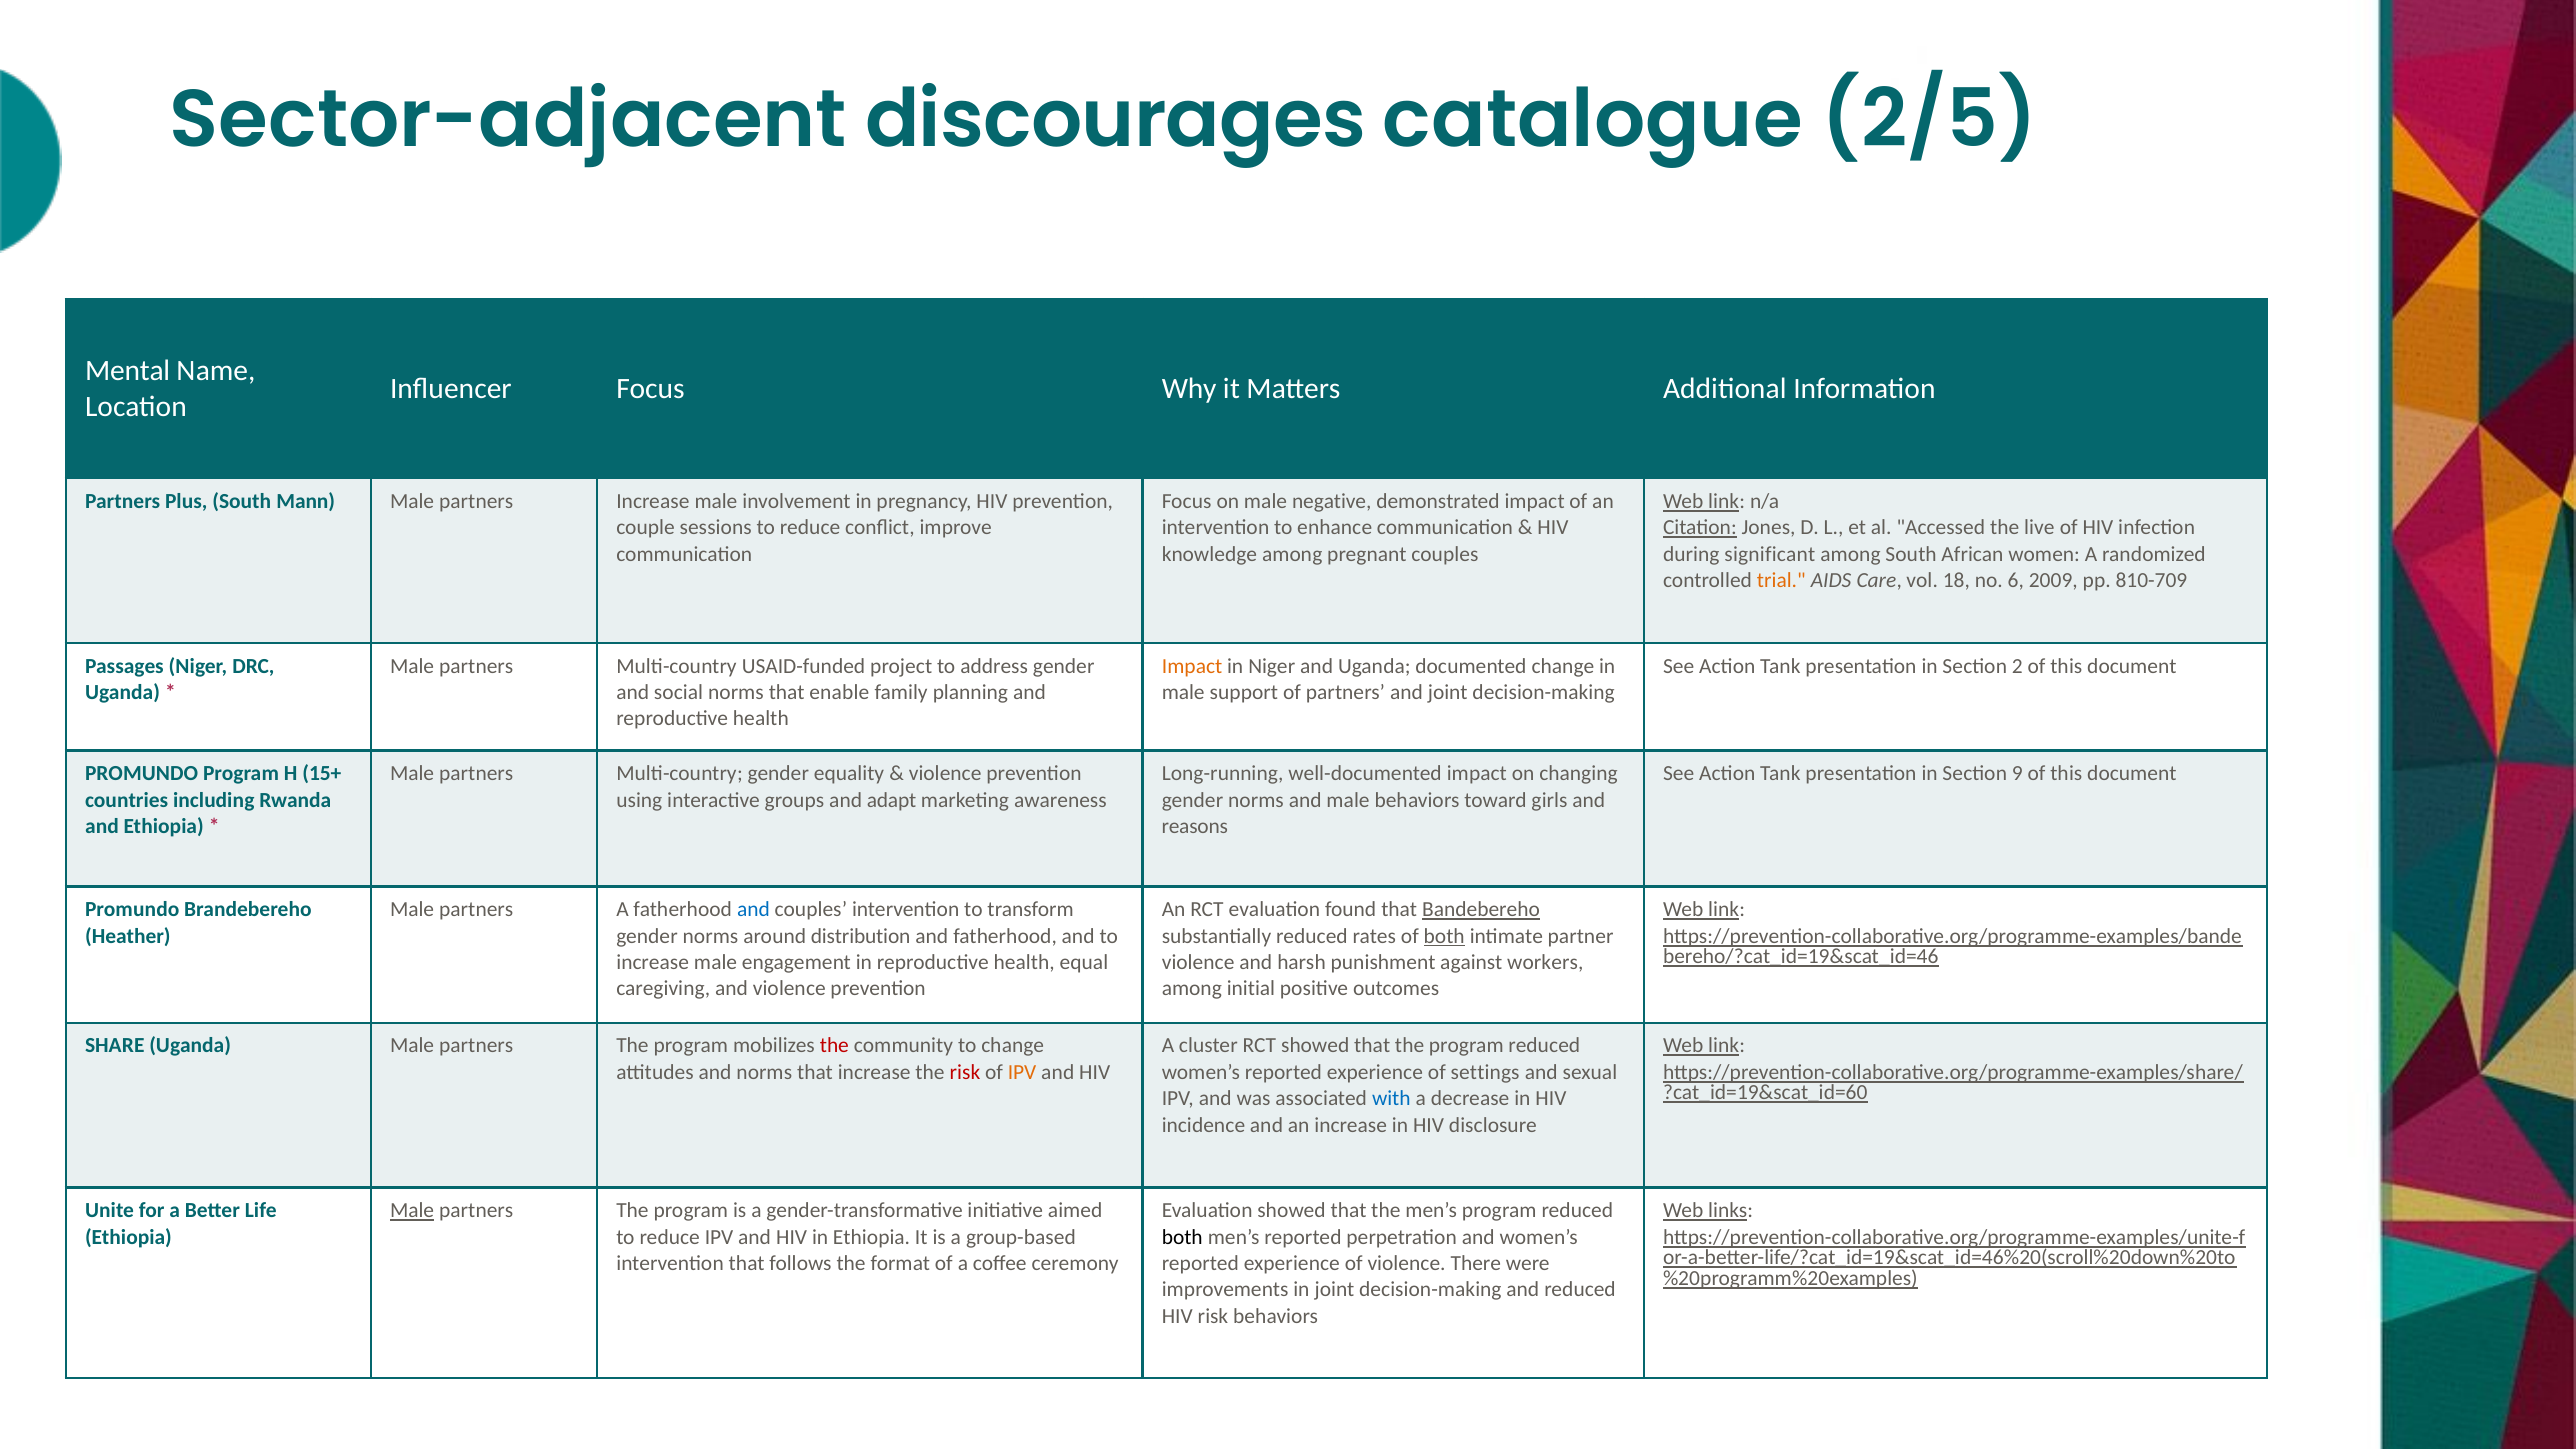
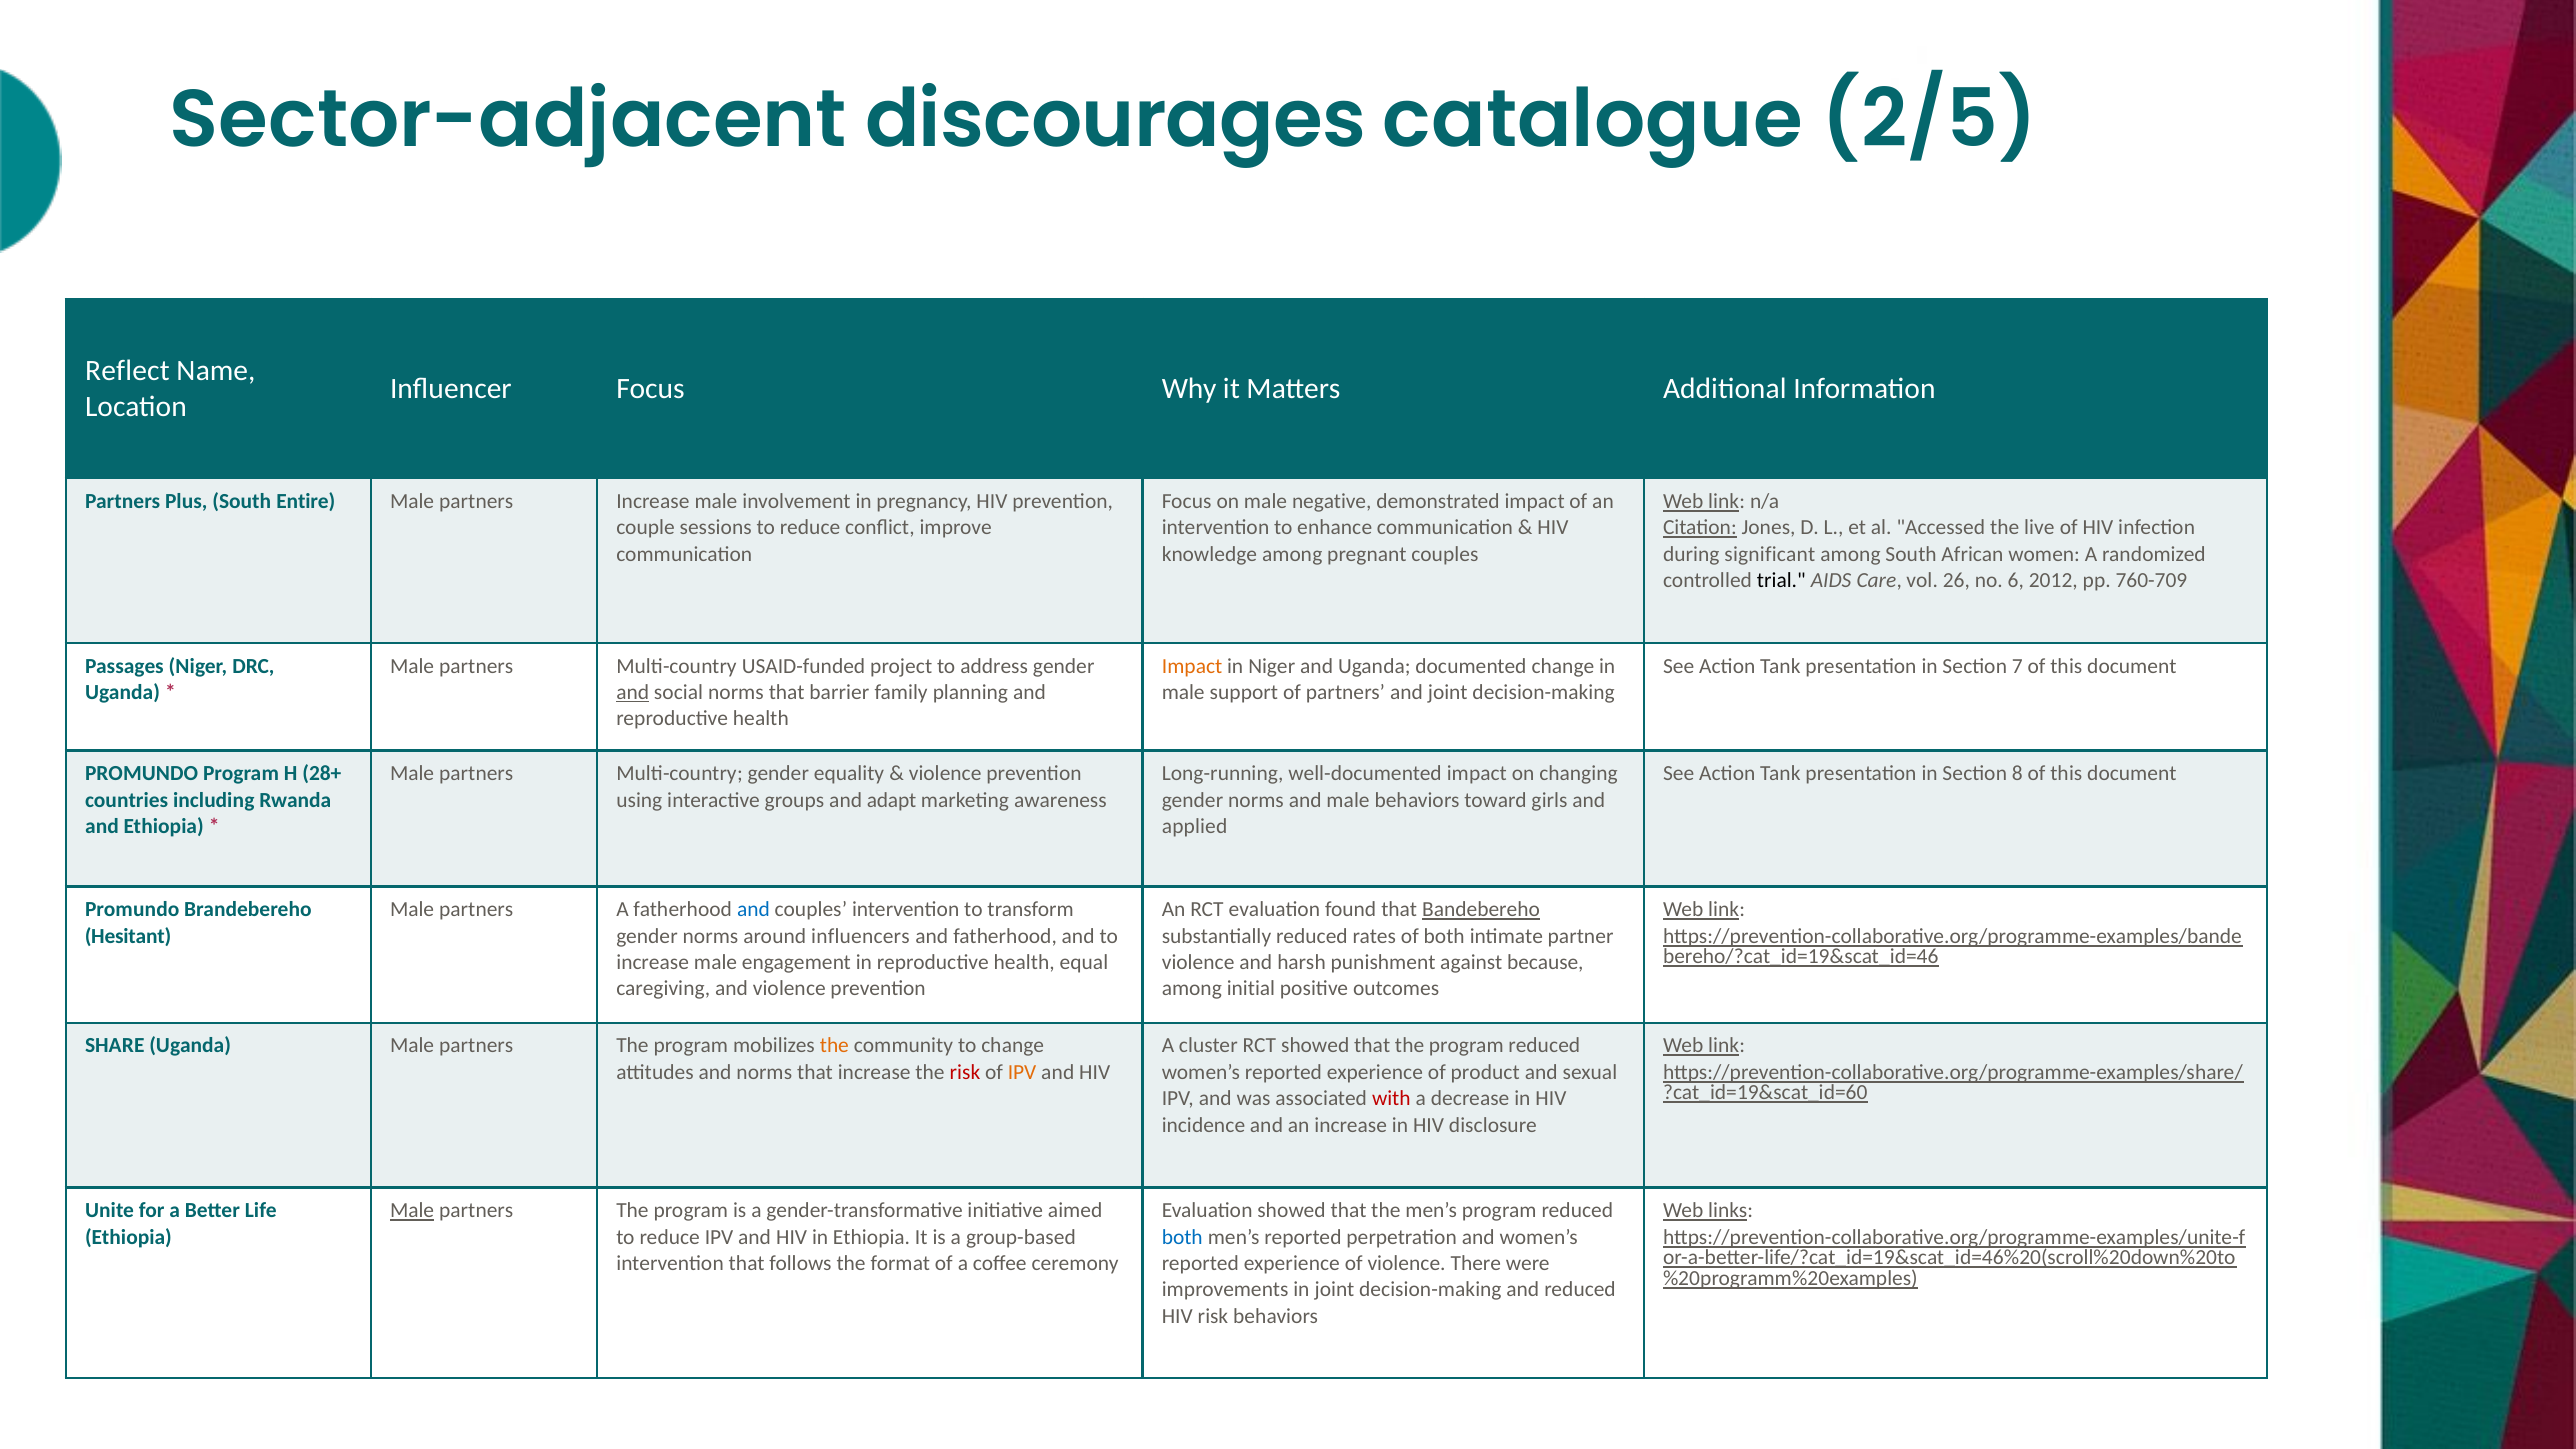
Mental: Mental -> Reflect
Mann: Mann -> Entire
trial colour: orange -> black
18: 18 -> 26
2009: 2009 -> 2012
810-709: 810-709 -> 760-709
2: 2 -> 7
and at (633, 692) underline: none -> present
enable: enable -> barrier
15+: 15+ -> 28+
9: 9 -> 8
reasons: reasons -> applied
Heather: Heather -> Hesitant
distribution: distribution -> influencers
both at (1444, 936) underline: present -> none
workers: workers -> because
the at (834, 1046) colour: red -> orange
settings: settings -> product
with colour: blue -> red
both at (1182, 1237) colour: black -> blue
